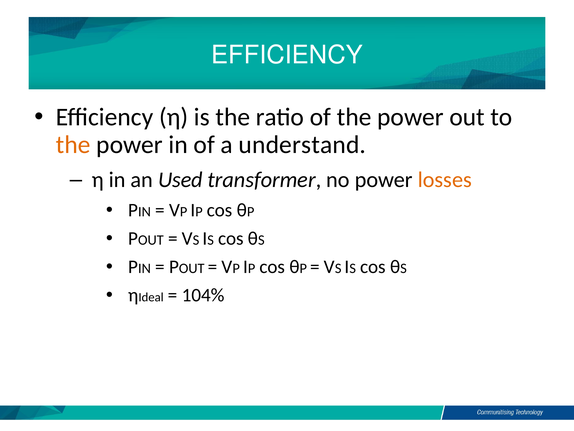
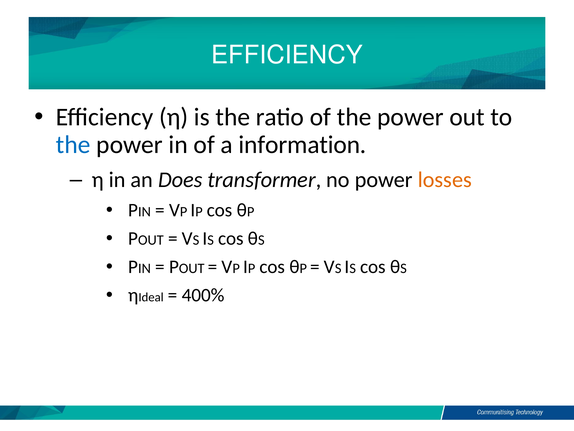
the at (73, 145) colour: orange -> blue
understand: understand -> information
Used: Used -> Does
104%: 104% -> 400%
